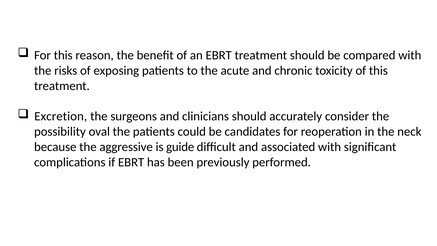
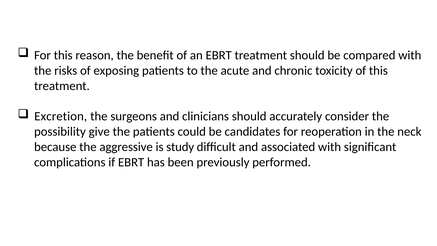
oval: oval -> give
guide: guide -> study
